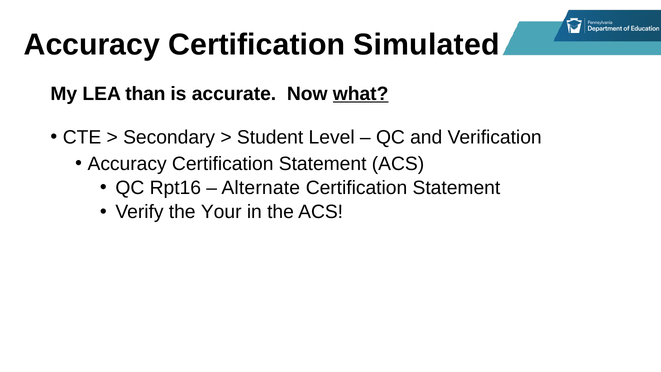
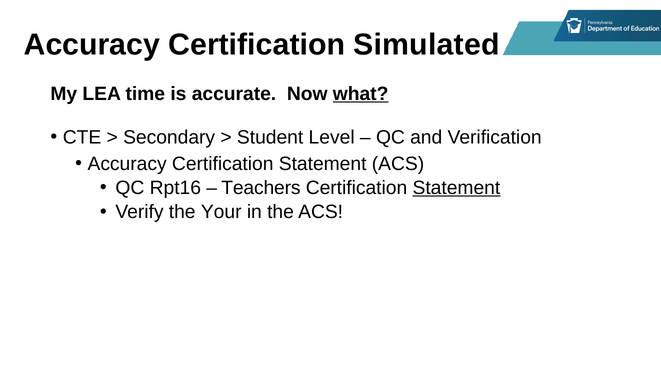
than: than -> time
Alternate: Alternate -> Teachers
Statement at (456, 188) underline: none -> present
